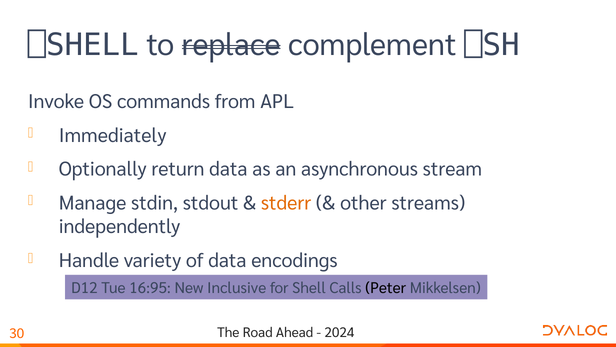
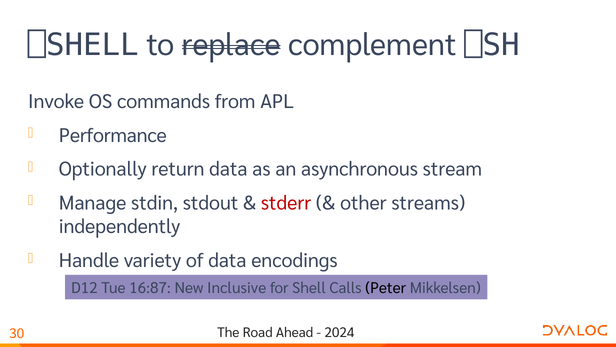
Immediately: Immediately -> Performance
stderr colour: orange -> red
16:95: 16:95 -> 16:87
